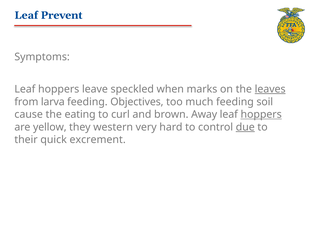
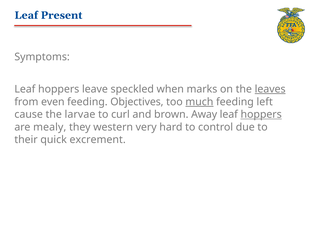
Prevent: Prevent -> Present
larva: larva -> even
much underline: none -> present
soil: soil -> left
eating: eating -> larvae
yellow: yellow -> mealy
due underline: present -> none
